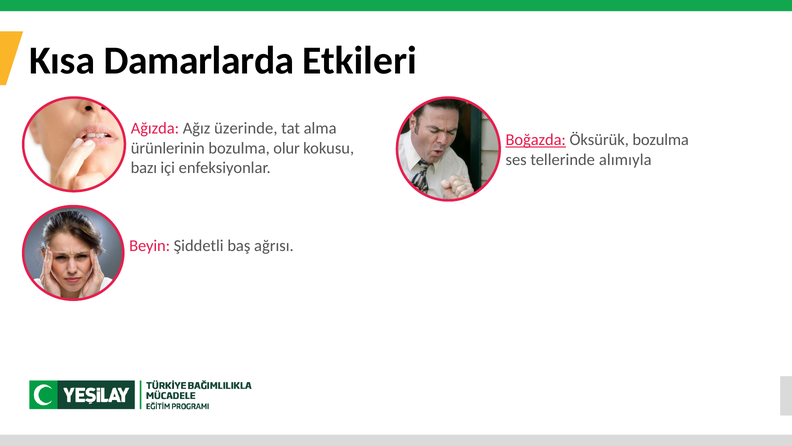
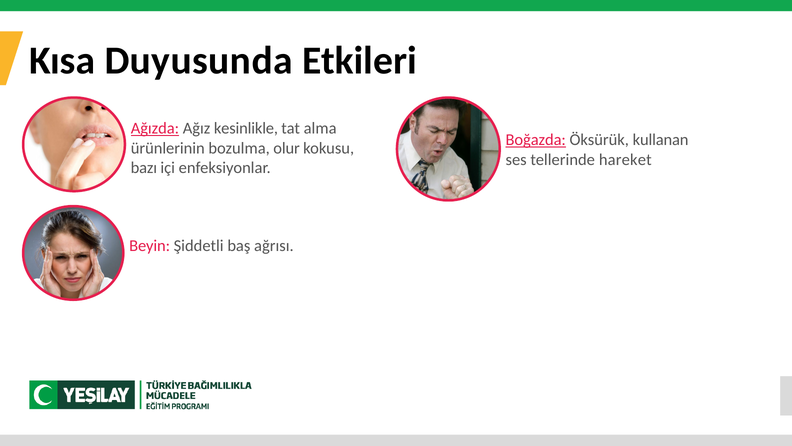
Damarlarda: Damarlarda -> Duyusunda
Ağızda underline: none -> present
üzerinde: üzerinde -> kesinlikle
Öksürük bozulma: bozulma -> kullanan
alımıyla: alımıyla -> hareket
